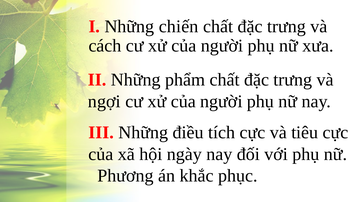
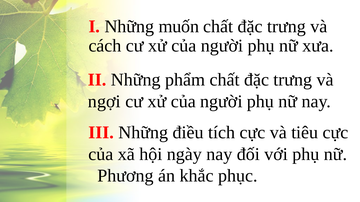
chiến: chiến -> muốn
